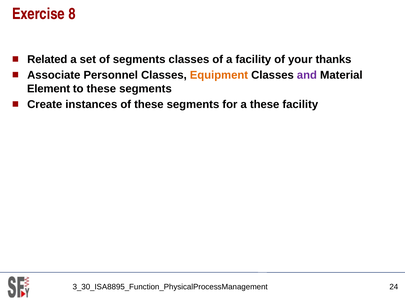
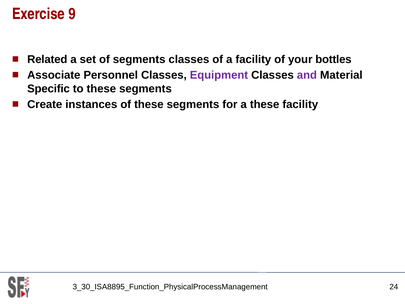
8: 8 -> 9
thanks: thanks -> bottles
Equipment colour: orange -> purple
Element: Element -> Specific
